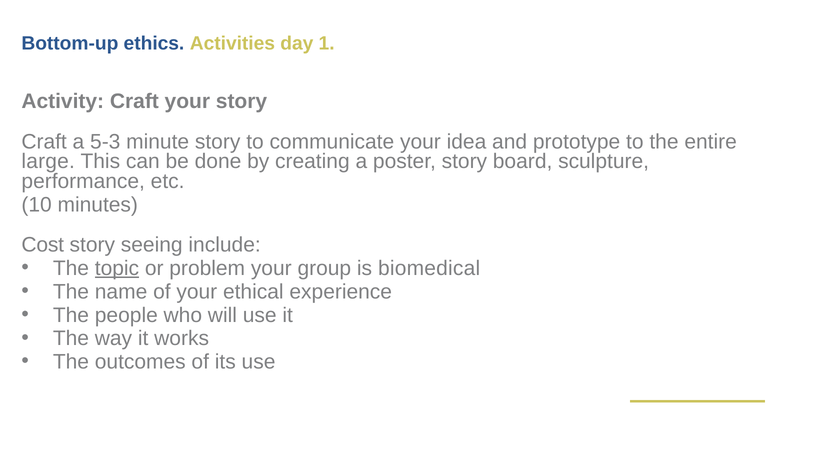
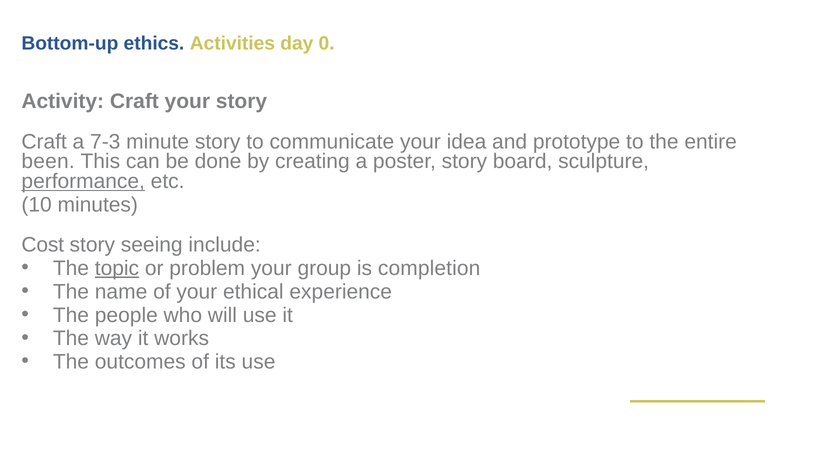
1: 1 -> 0
5-3: 5-3 -> 7-3
large: large -> been
performance underline: none -> present
biomedical: biomedical -> completion
